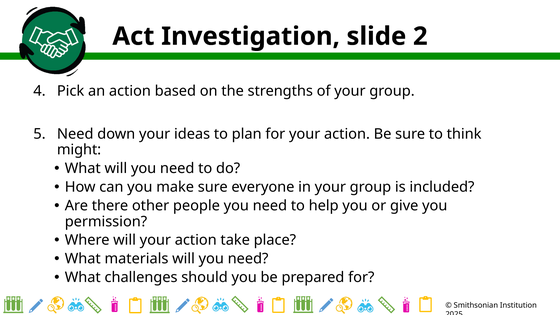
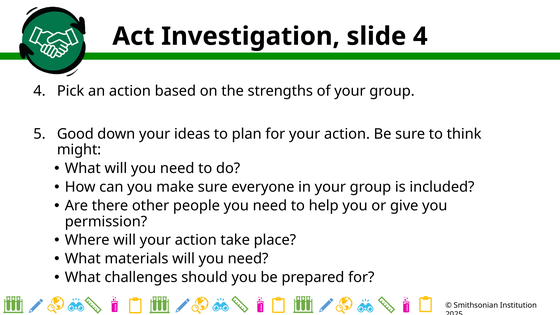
slide 2: 2 -> 4
Need at (75, 134): Need -> Good
